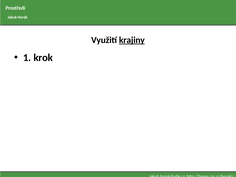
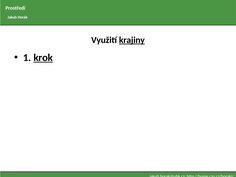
krok underline: none -> present
